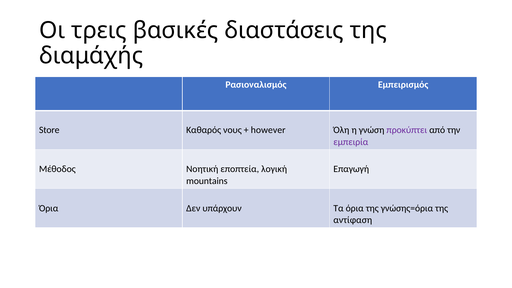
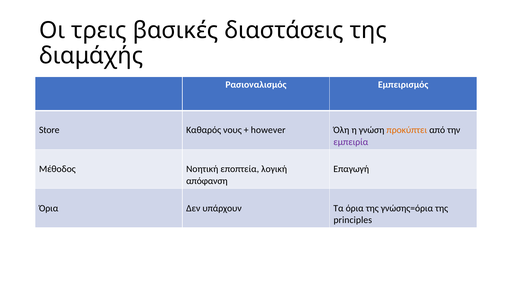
προκύπτει colour: purple -> orange
mountains: mountains -> απόφανση
αντίφαση: αντίφαση -> principles
